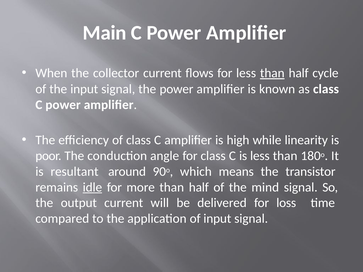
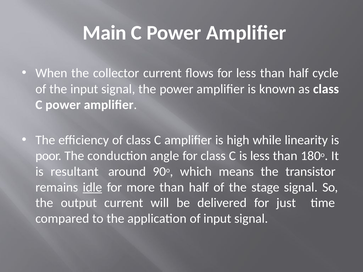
than at (272, 73) underline: present -> none
mind: mind -> stage
loss: loss -> just
